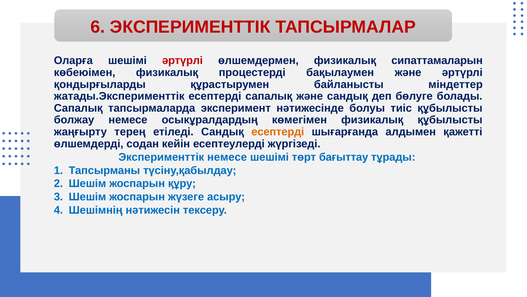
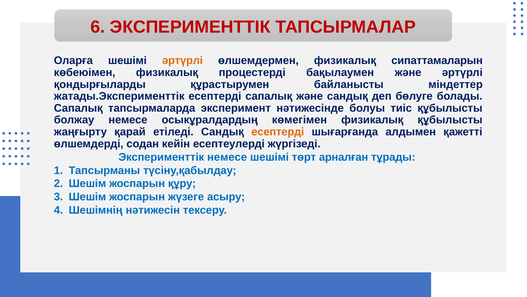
әртүрлі at (182, 61) colour: red -> orange
терең: терең -> қарай
бағыттау: бағыттау -> арналған
